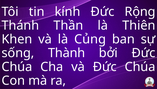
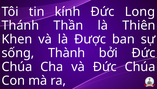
Rộng: Rộng -> Long
Củng: Củng -> Được
